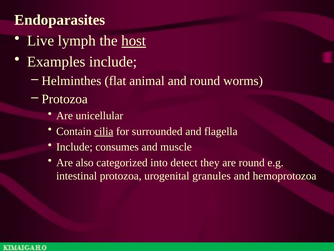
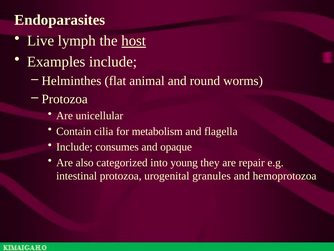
cilia underline: present -> none
surrounded: surrounded -> metabolism
muscle: muscle -> opaque
detect: detect -> young
are round: round -> repair
